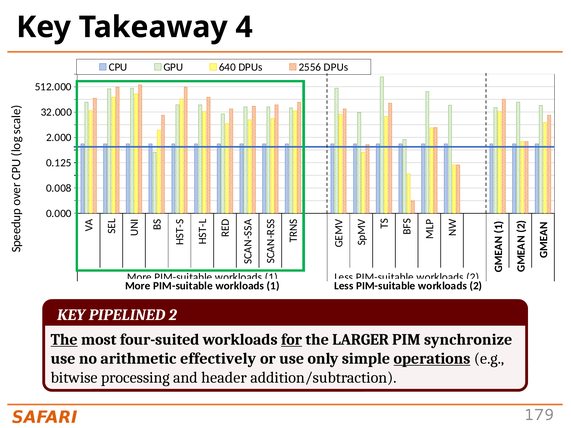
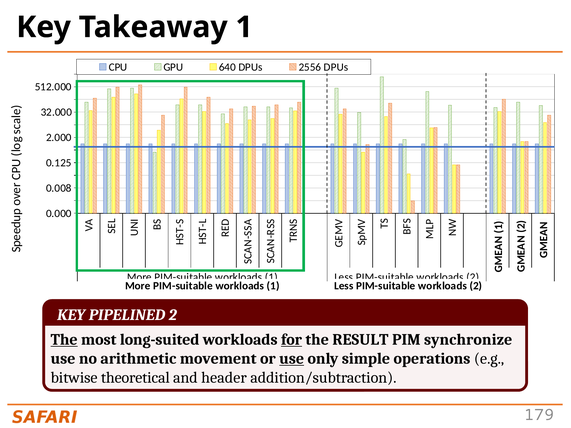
Takeaway 4: 4 -> 1
four-suited: four-suited -> long-suited
LARGER: LARGER -> RESULT
effectively: effectively -> movement
use at (292, 359) underline: none -> present
operations underline: present -> none
processing: processing -> theoretical
